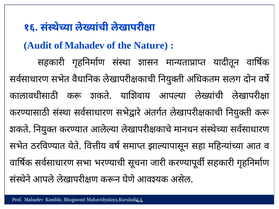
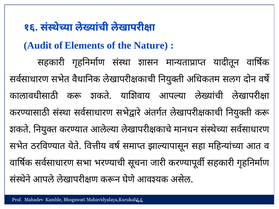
of Mahadev: Mahadev -> Elements
